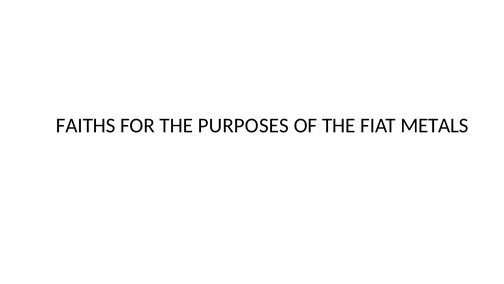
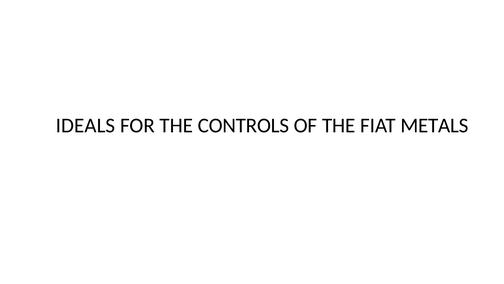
FAITHS: FAITHS -> IDEALS
PURPOSES: PURPOSES -> CONTROLS
